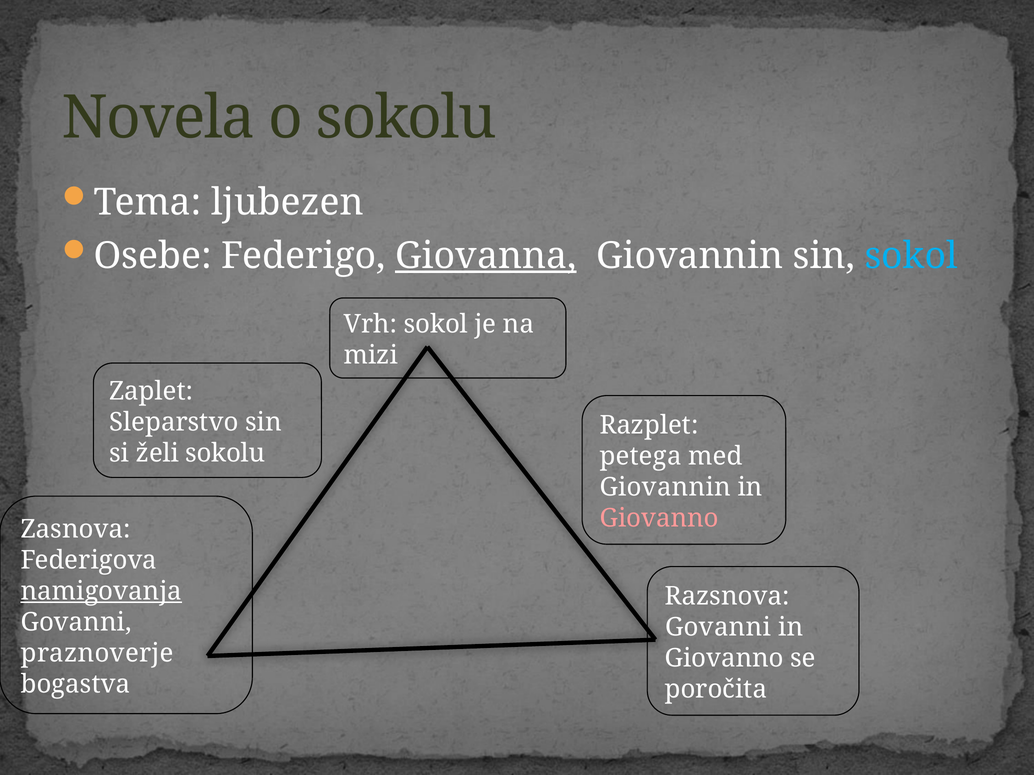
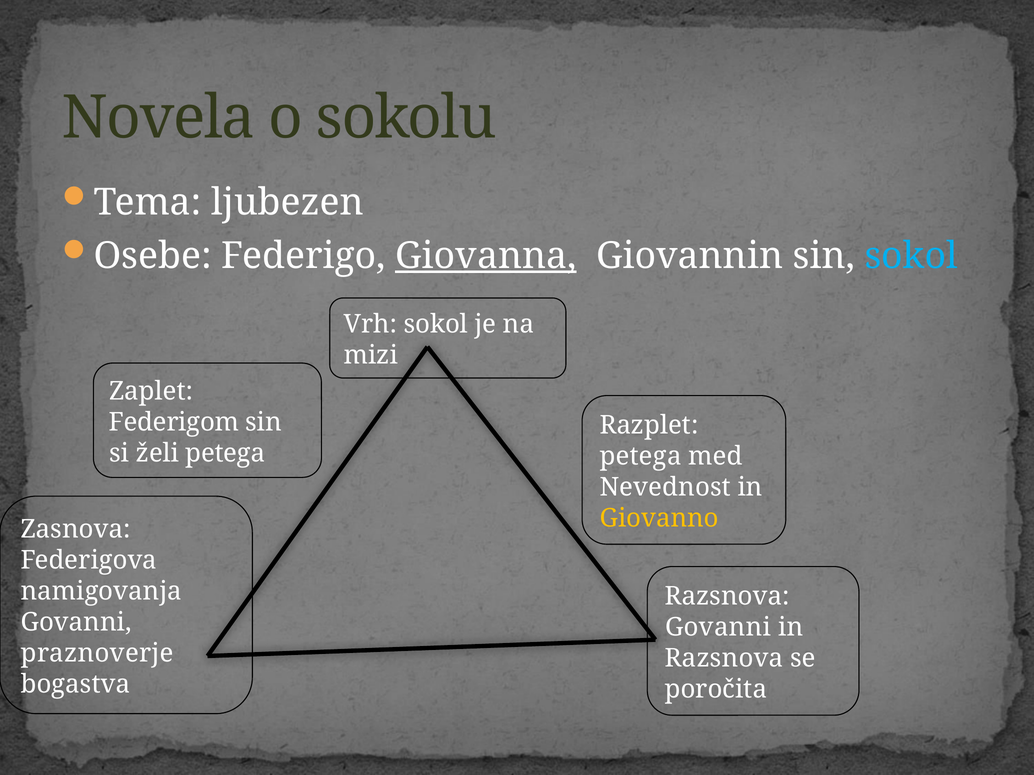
Sleparstvo: Sleparstvo -> Federigom
želi sokolu: sokolu -> petega
Giovannin at (665, 488): Giovannin -> Nevednost
Giovanno at (659, 519) colour: pink -> yellow
namigovanja underline: present -> none
Giovanno at (724, 659): Giovanno -> Razsnova
